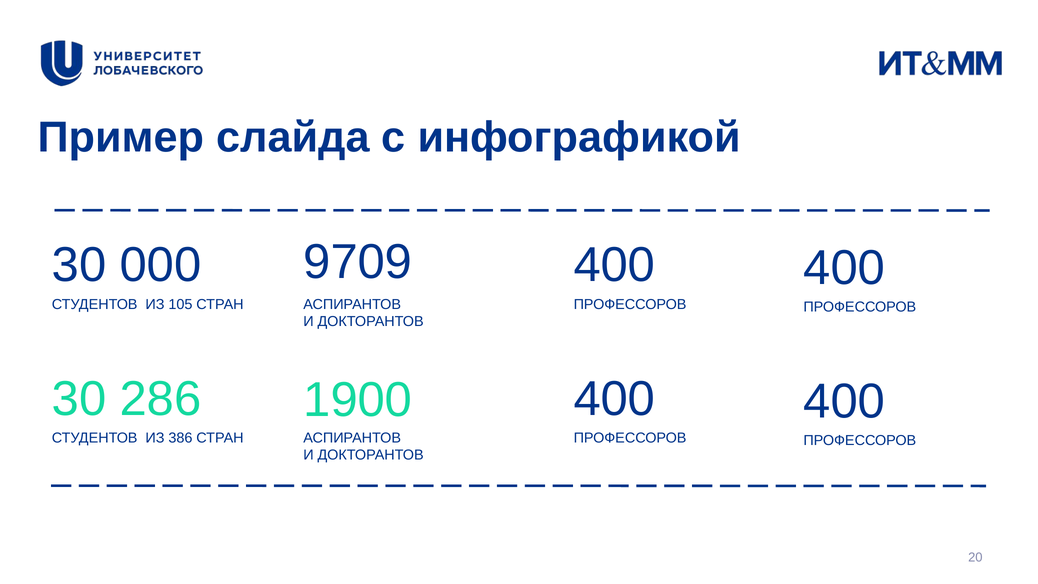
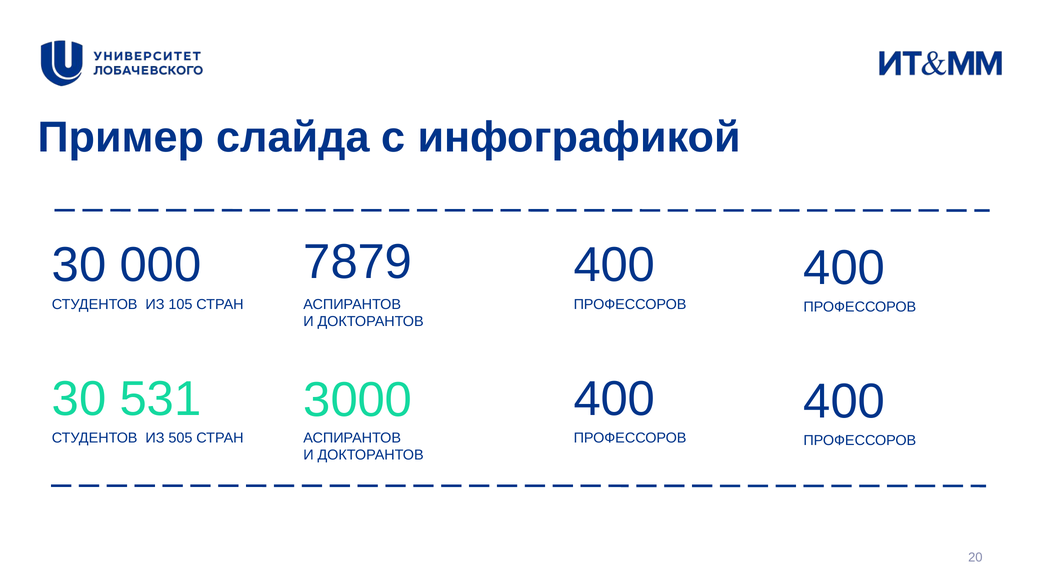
9709: 9709 -> 7879
286: 286 -> 531
1900: 1900 -> 3000
386: 386 -> 505
